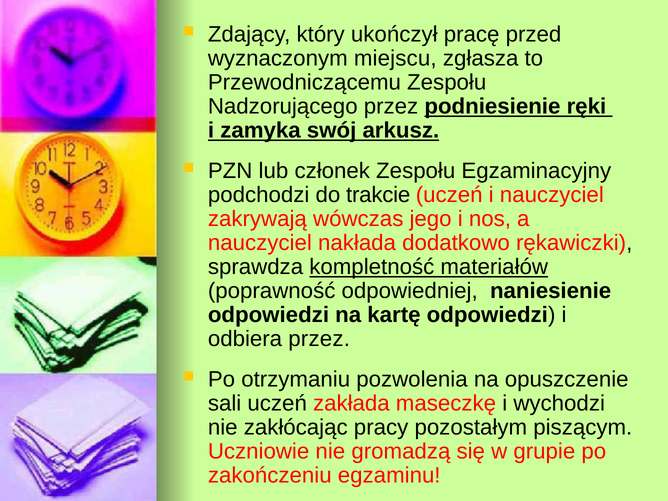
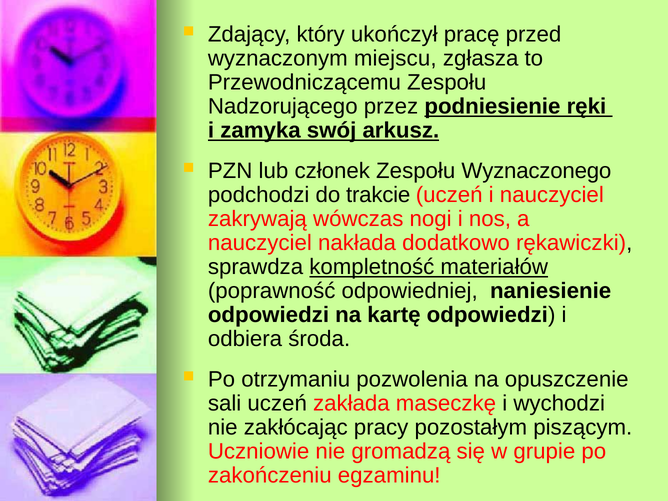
Egzaminacyjny: Egzaminacyjny -> Wyznaczonego
jego: jego -> nogi
odbiera przez: przez -> środa
